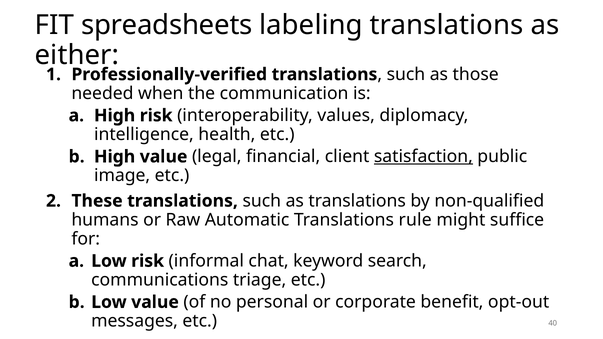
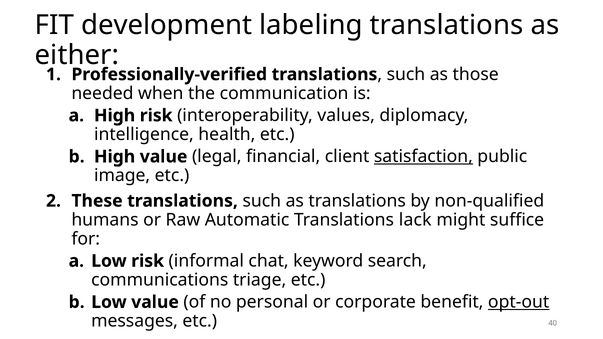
spreadsheets: spreadsheets -> development
rule: rule -> lack
opt-out underline: none -> present
